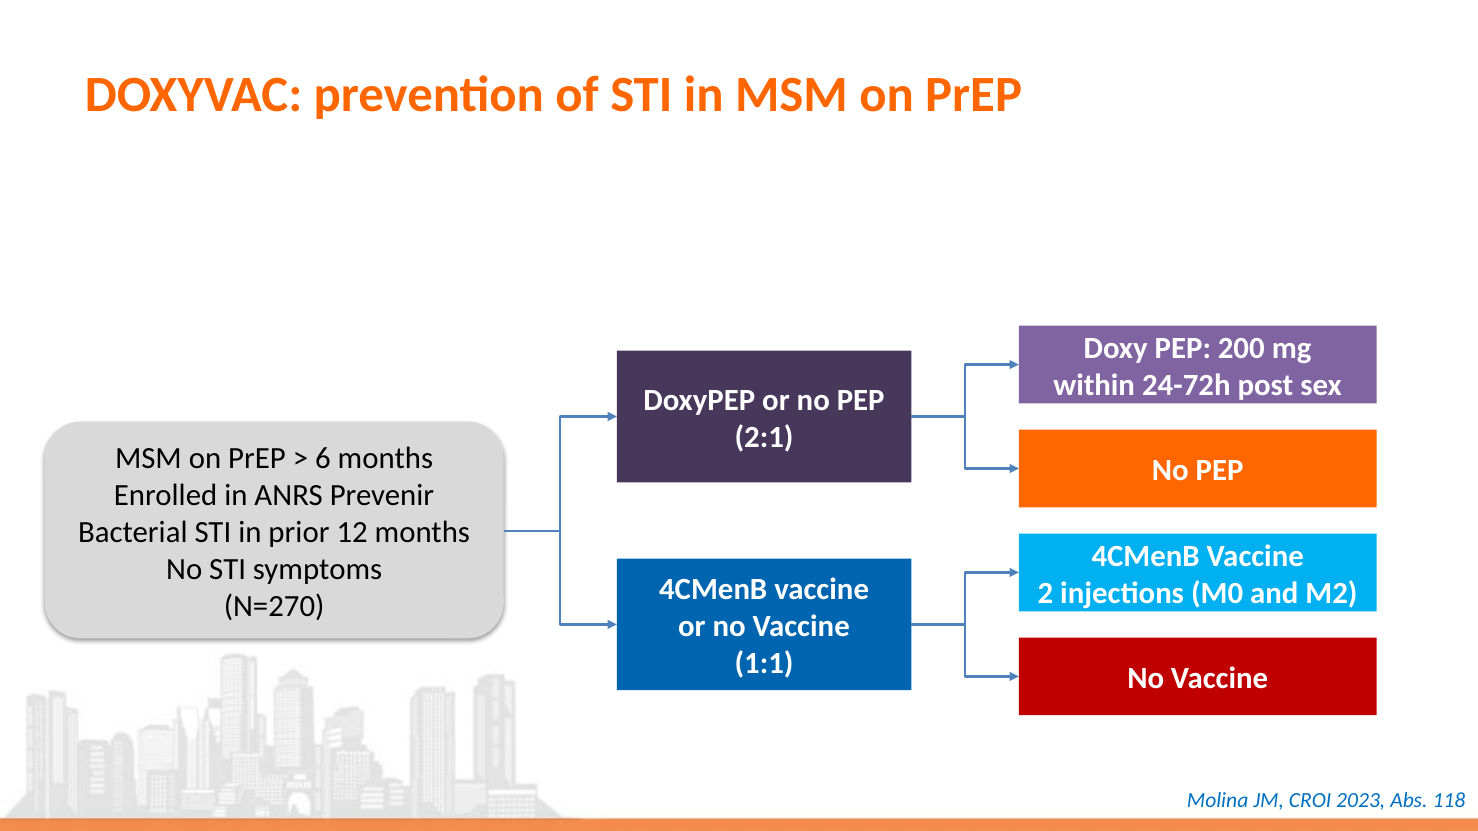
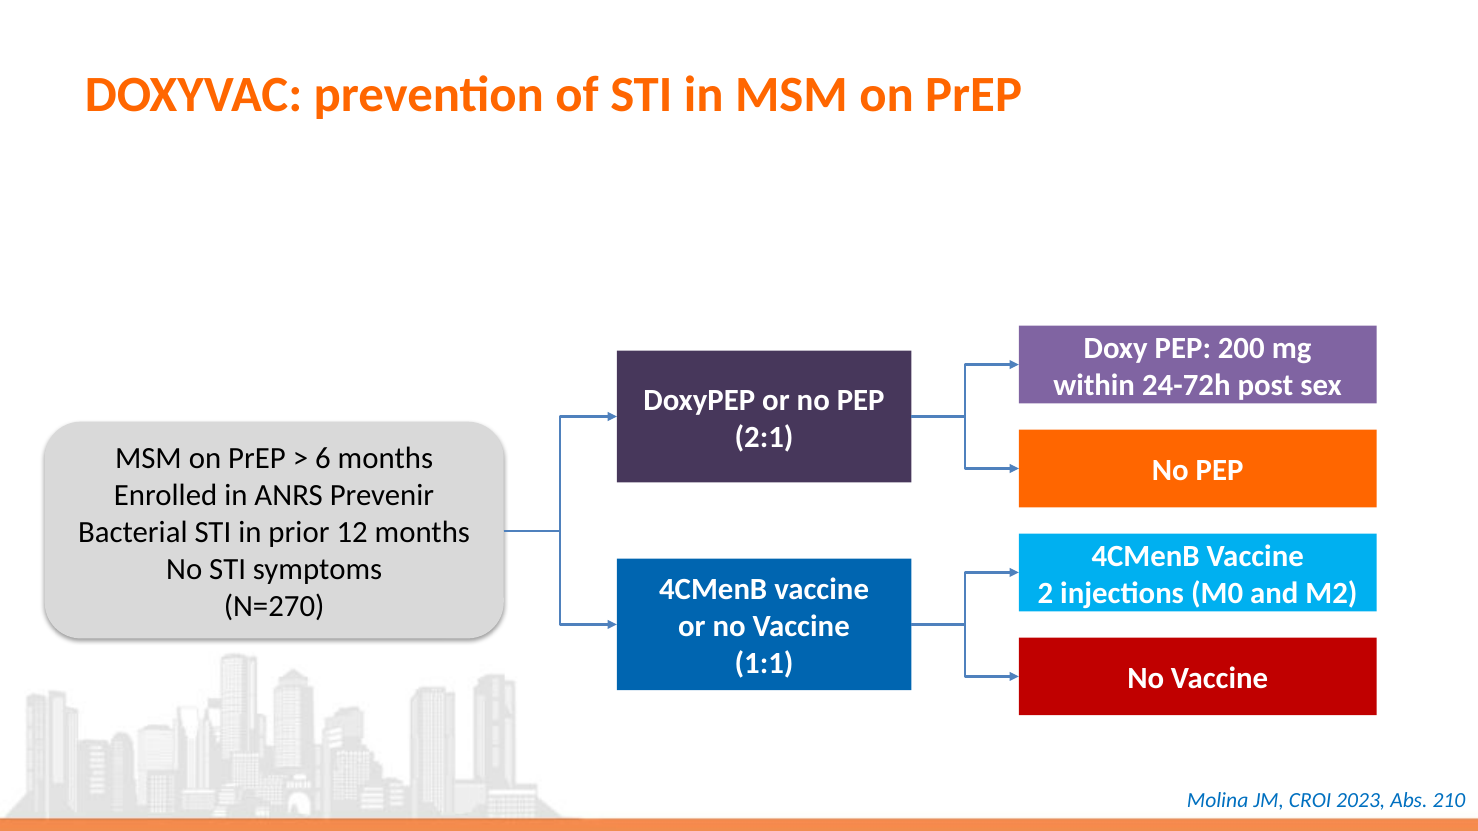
118: 118 -> 210
